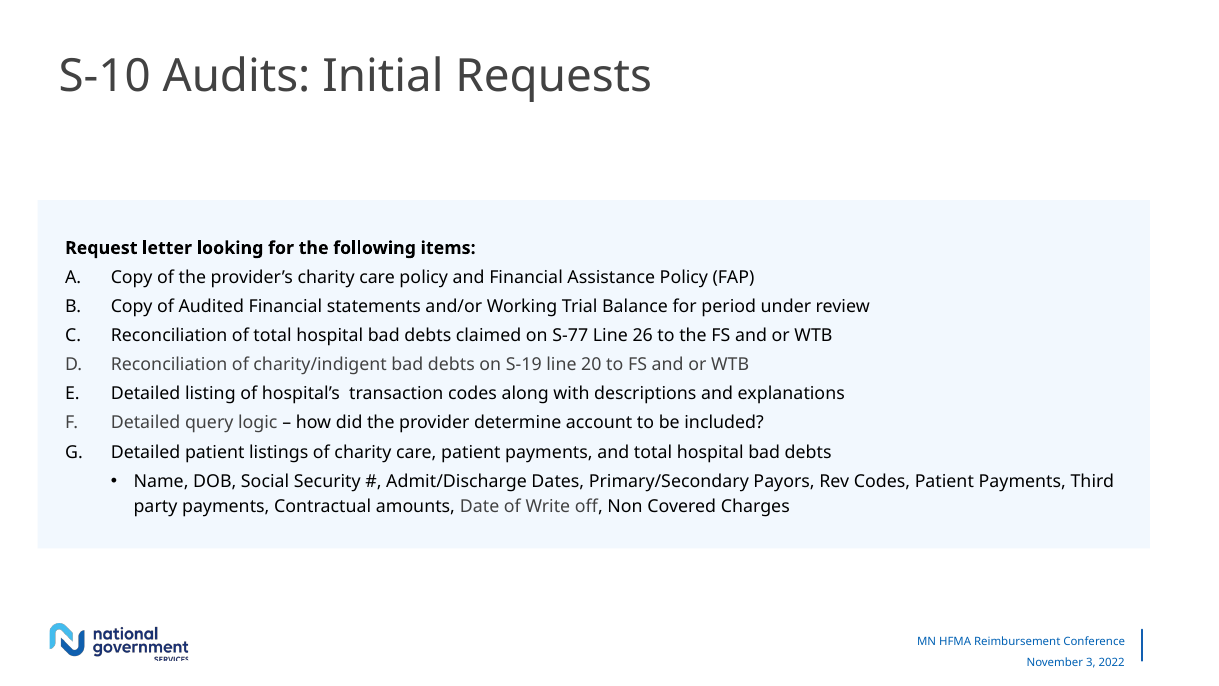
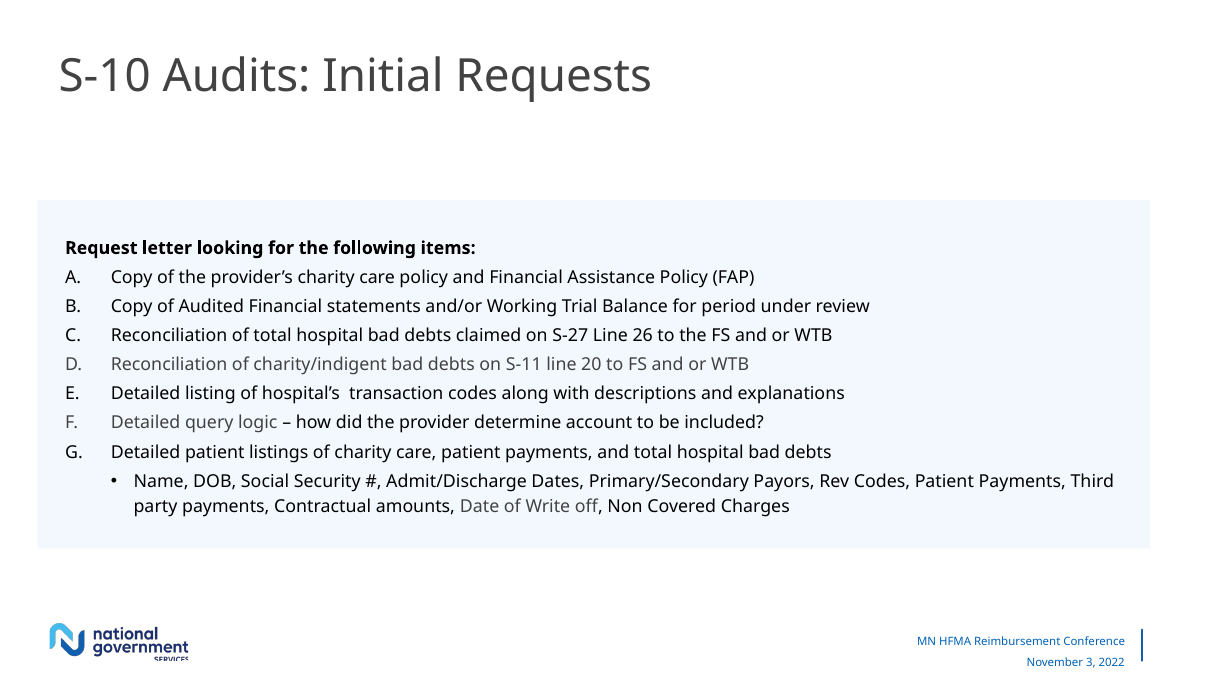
S-77: S-77 -> S-27
S-19: S-19 -> S-11
